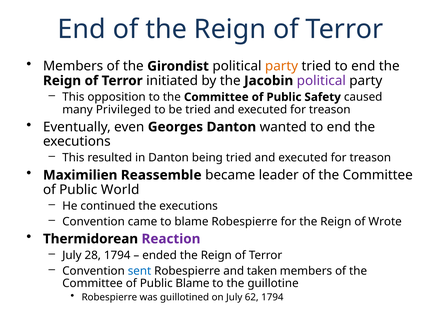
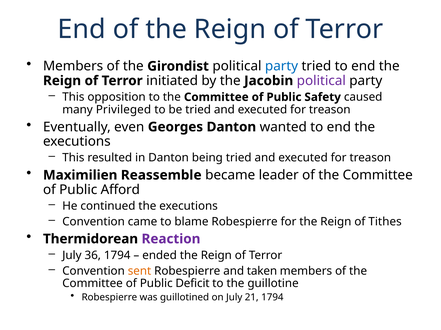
party at (282, 66) colour: orange -> blue
World: World -> Afford
Wrote: Wrote -> Tithes
28: 28 -> 36
sent colour: blue -> orange
Public Blame: Blame -> Deficit
62: 62 -> 21
